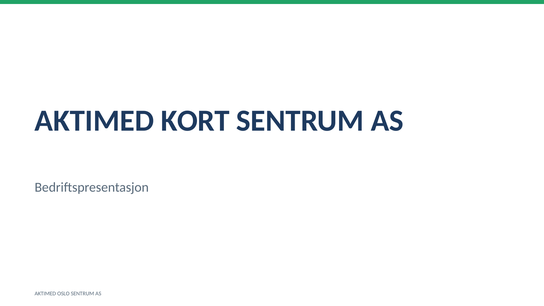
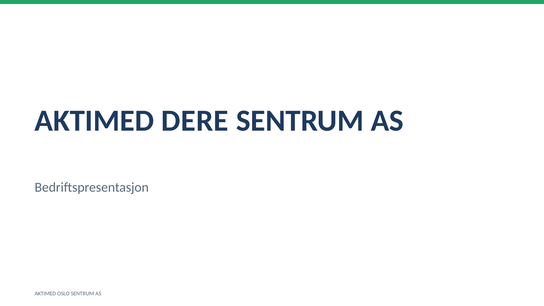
KORT: KORT -> DERE
